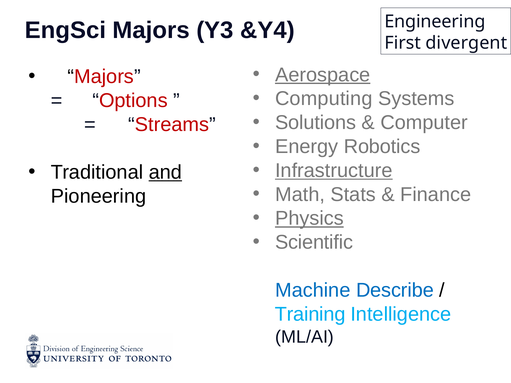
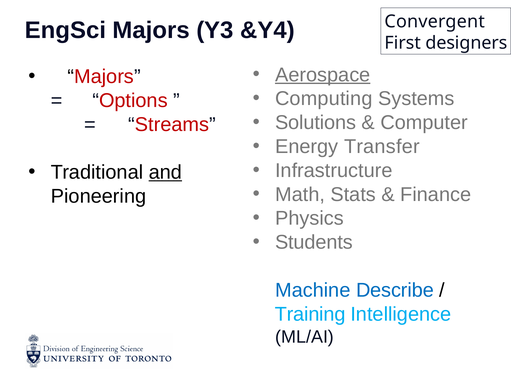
Engineering: Engineering -> Convergent
divergent: divergent -> designers
Robotics: Robotics -> Transfer
Infrastructure underline: present -> none
Physics underline: present -> none
Scientific: Scientific -> Students
